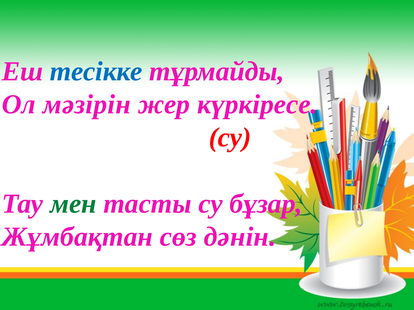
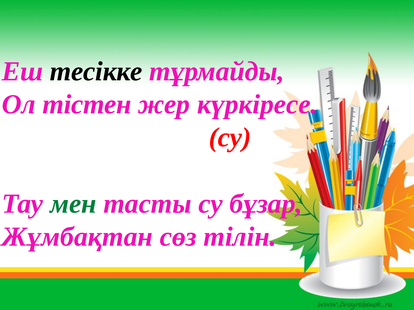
тесікке colour: blue -> black
мәзірін: мәзірін -> тістен
дәнін: дәнін -> тілін
